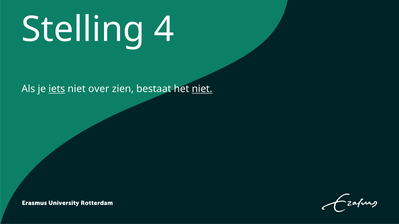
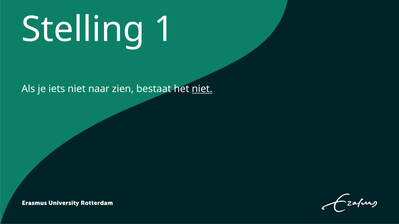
4: 4 -> 1
iets underline: present -> none
over: over -> naar
